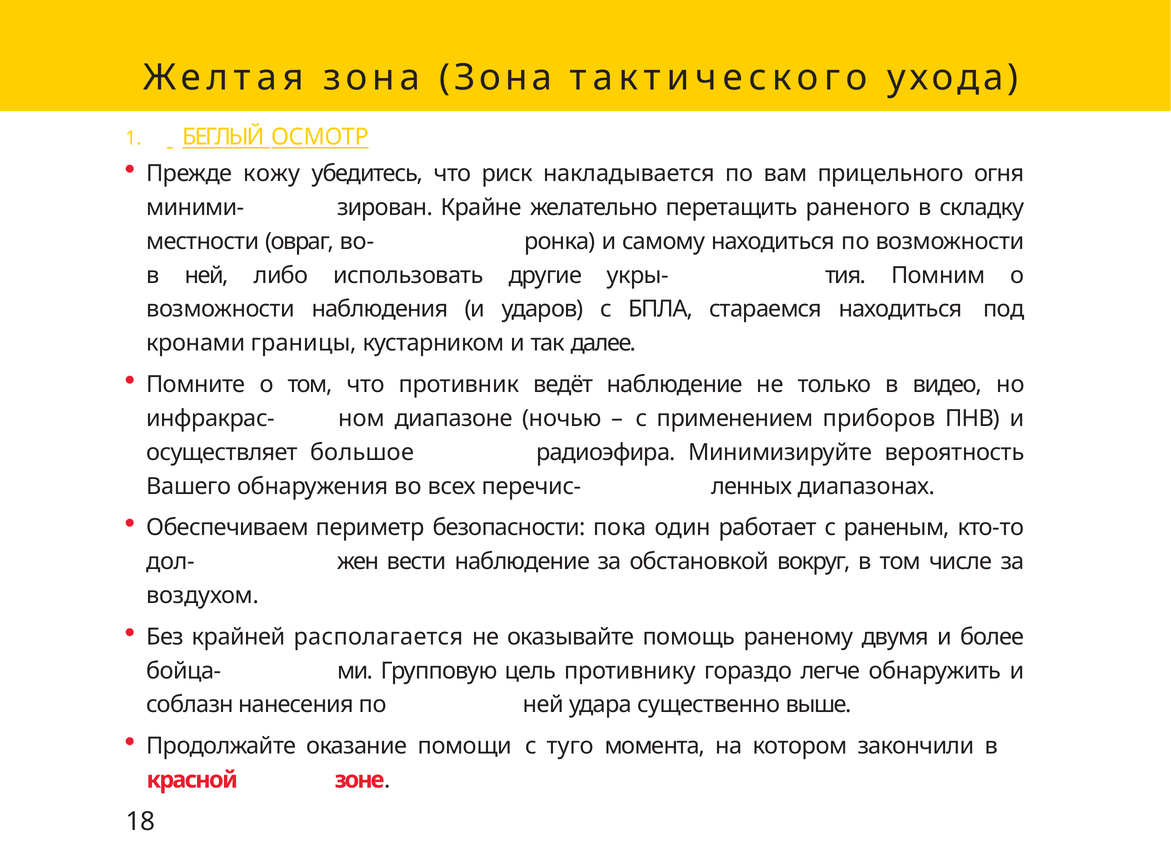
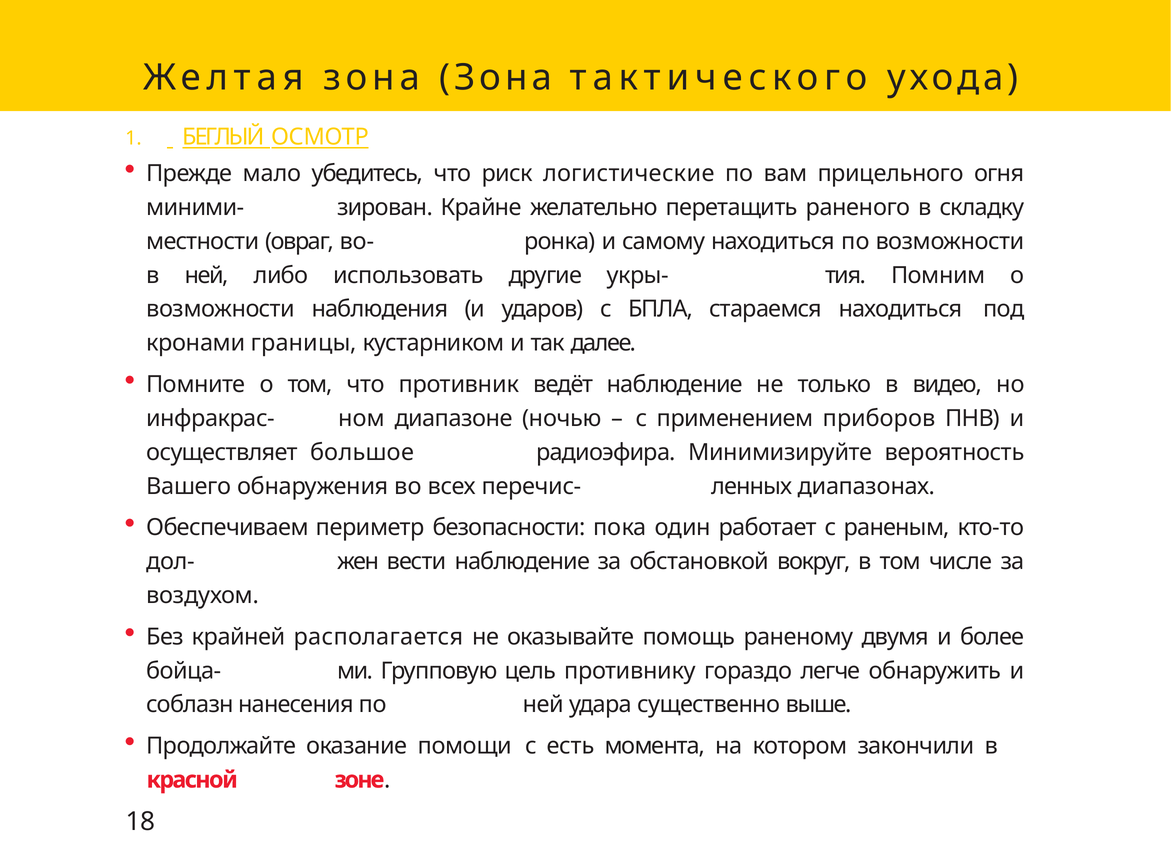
кожу: кожу -> мало
накладывается: накладывается -> логистические
туго: туго -> есть
